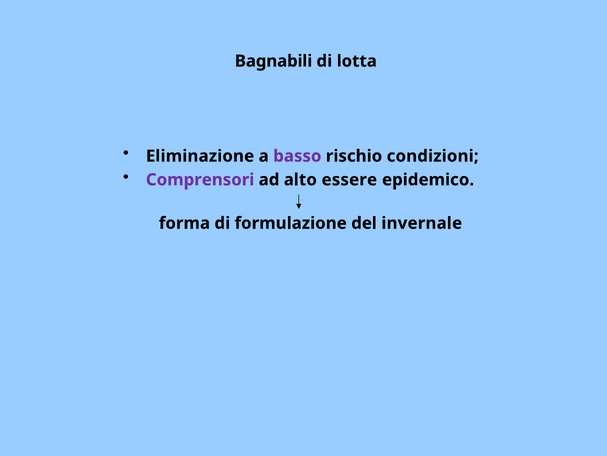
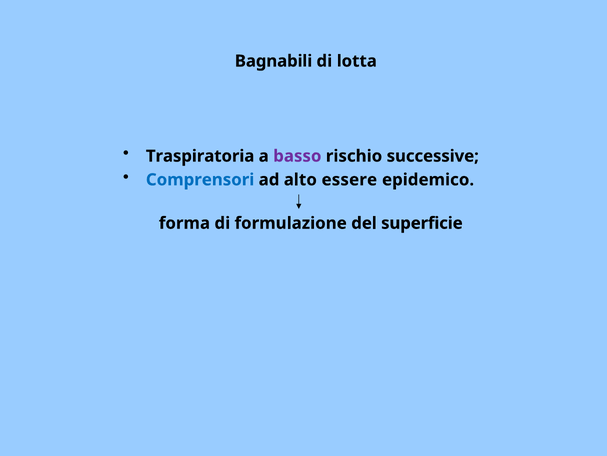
Eliminazione: Eliminazione -> Traspiratoria
condizioni: condizioni -> successive
Comprensori colour: purple -> blue
invernale: invernale -> superficie
